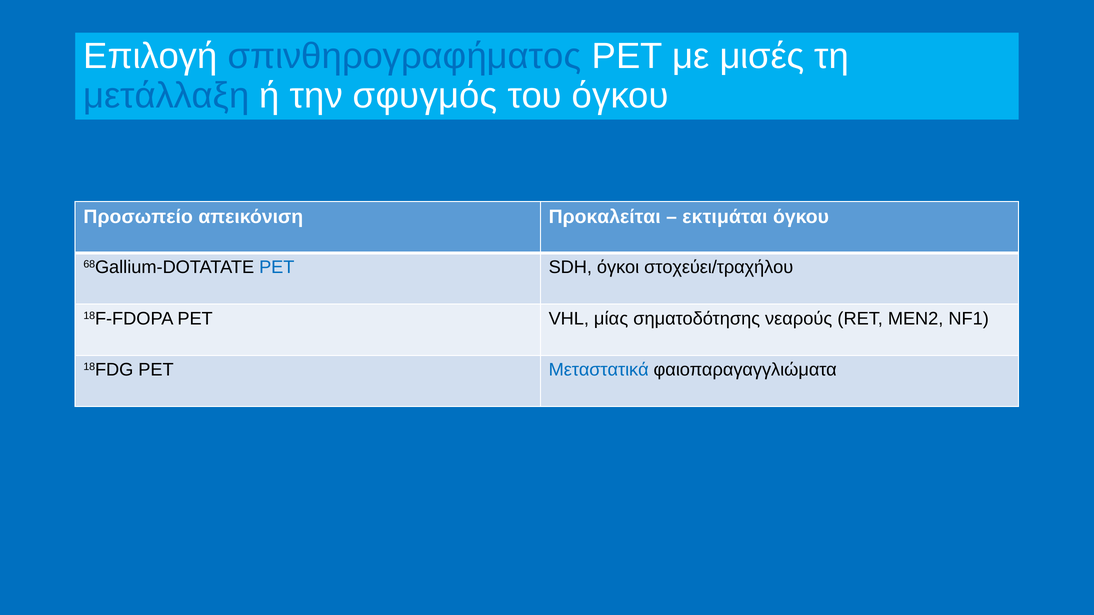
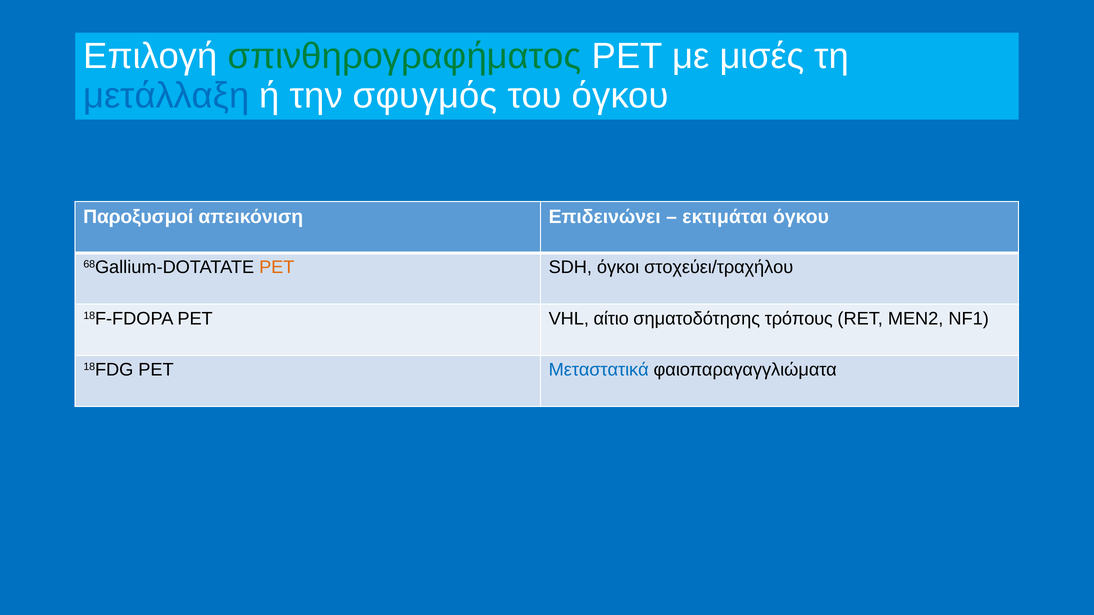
σπινθηρογραφήματος colour: blue -> green
Προσωπείο: Προσωπείο -> Παροξυσμοί
Προκαλείται: Προκαλείται -> Επιδεινώνει
PET at (277, 267) colour: blue -> orange
μίας: μίας -> αίτιο
νεαρούς: νεαρούς -> τρόπους
